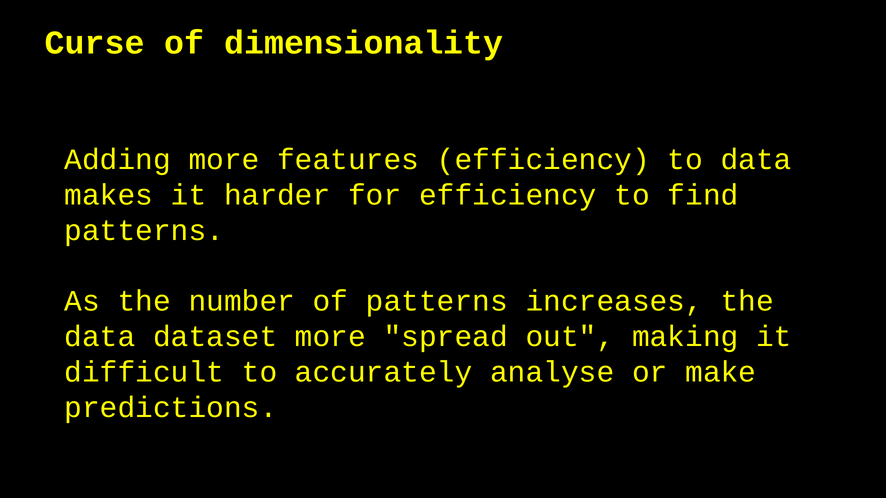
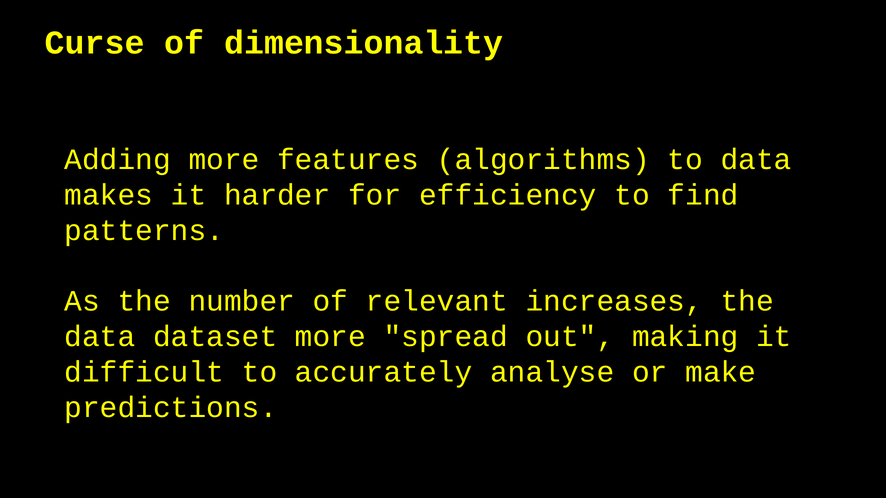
features efficiency: efficiency -> algorithms
of patterns: patterns -> relevant
